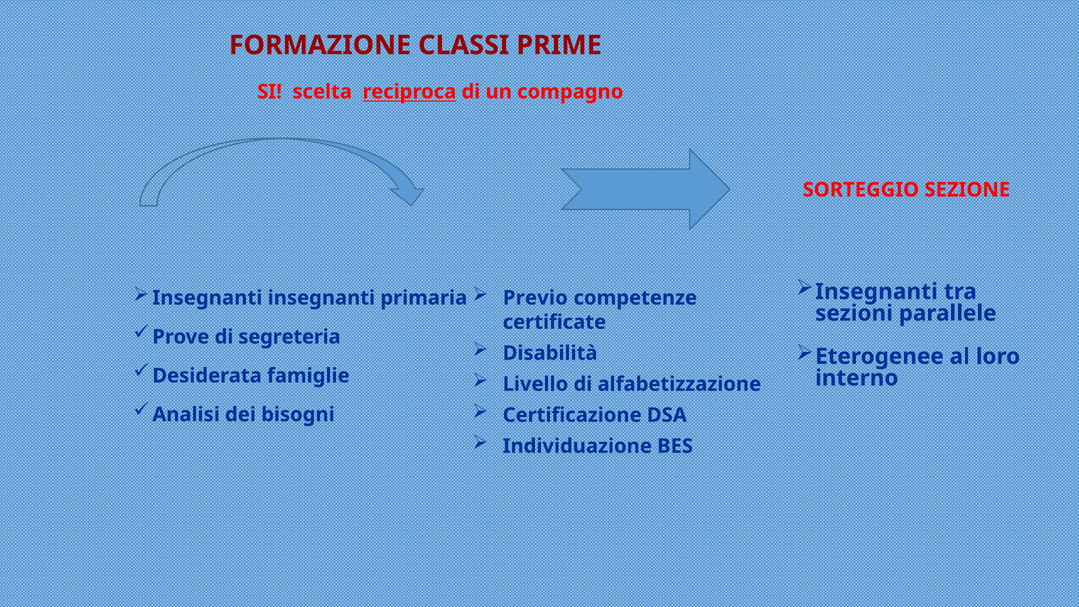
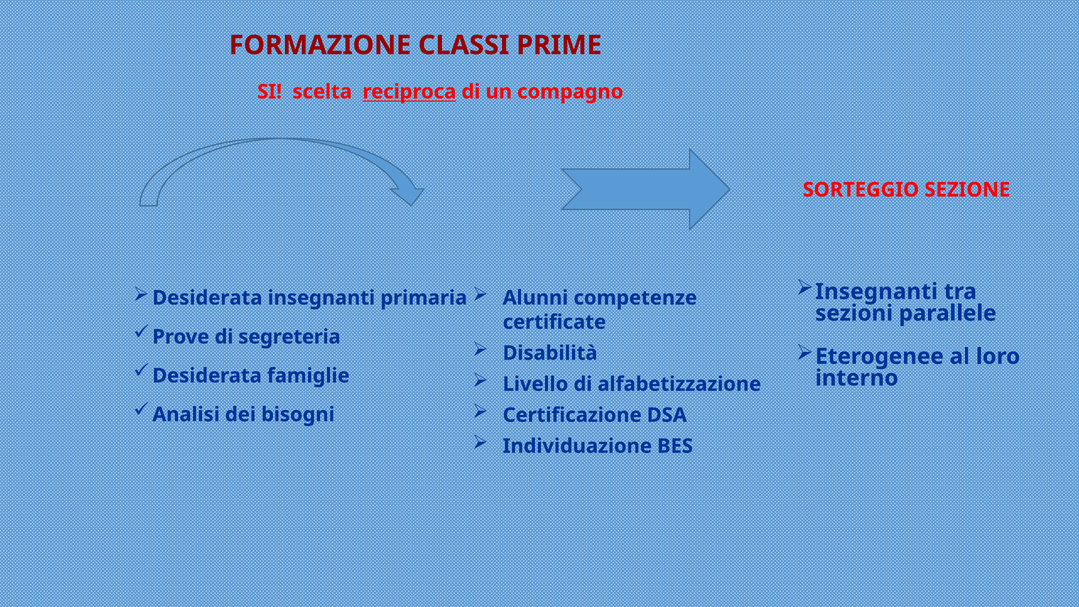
Insegnanti at (207, 298): Insegnanti -> Desiderata
Previo: Previo -> Alunni
